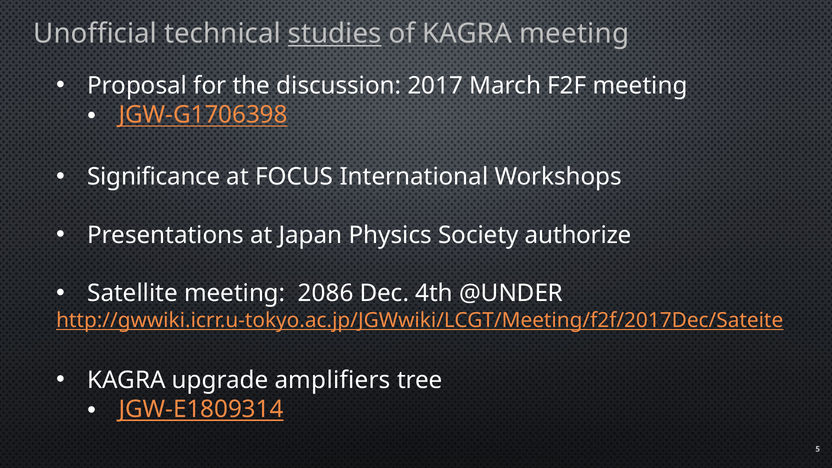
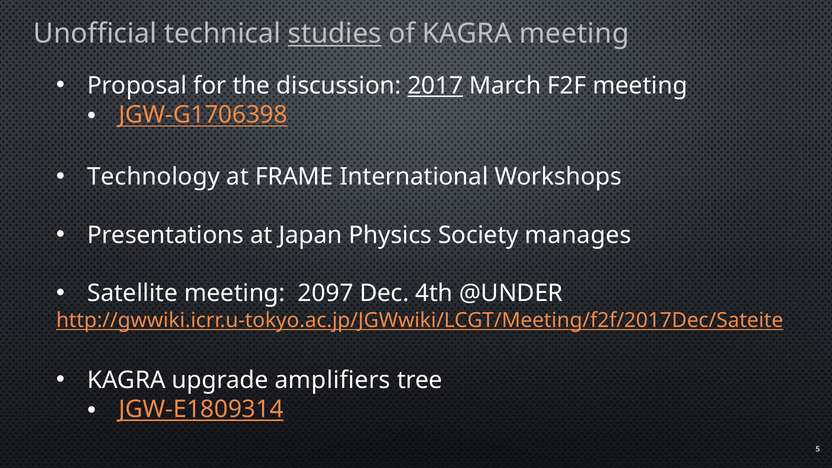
2017 underline: none -> present
Significance: Significance -> Technology
FOCUS: FOCUS -> FRAME
authorize: authorize -> manages
2086: 2086 -> 2097
